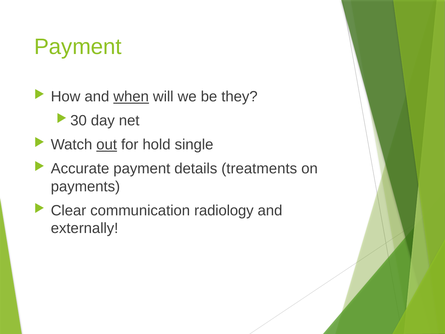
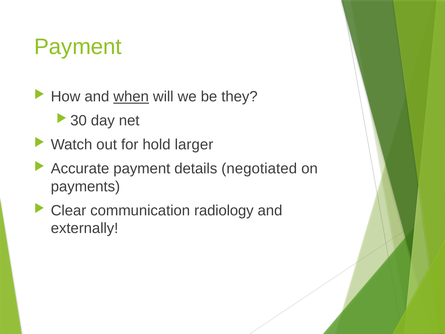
out underline: present -> none
single: single -> larger
treatments: treatments -> negotiated
